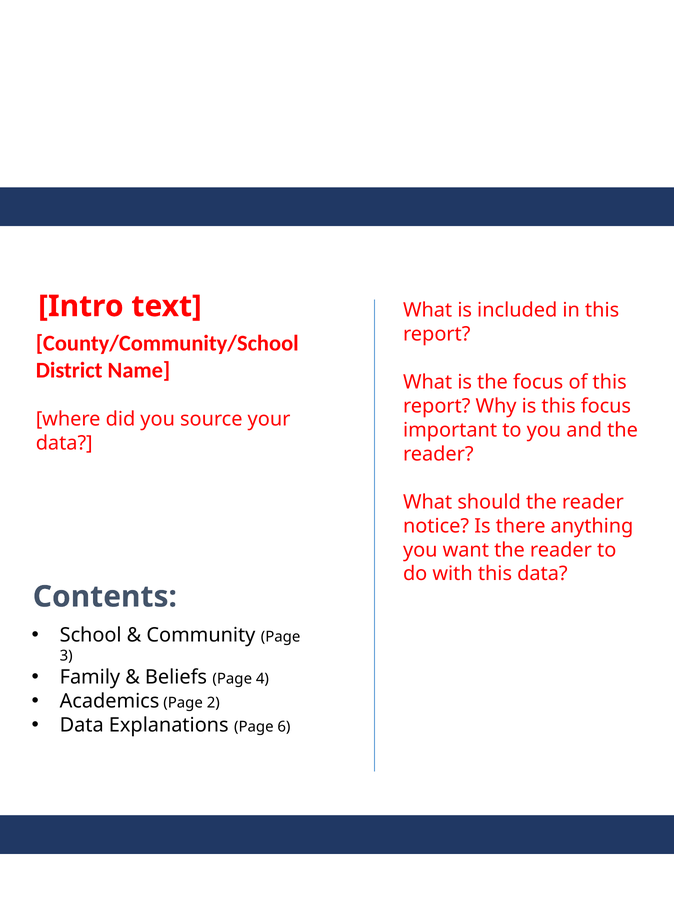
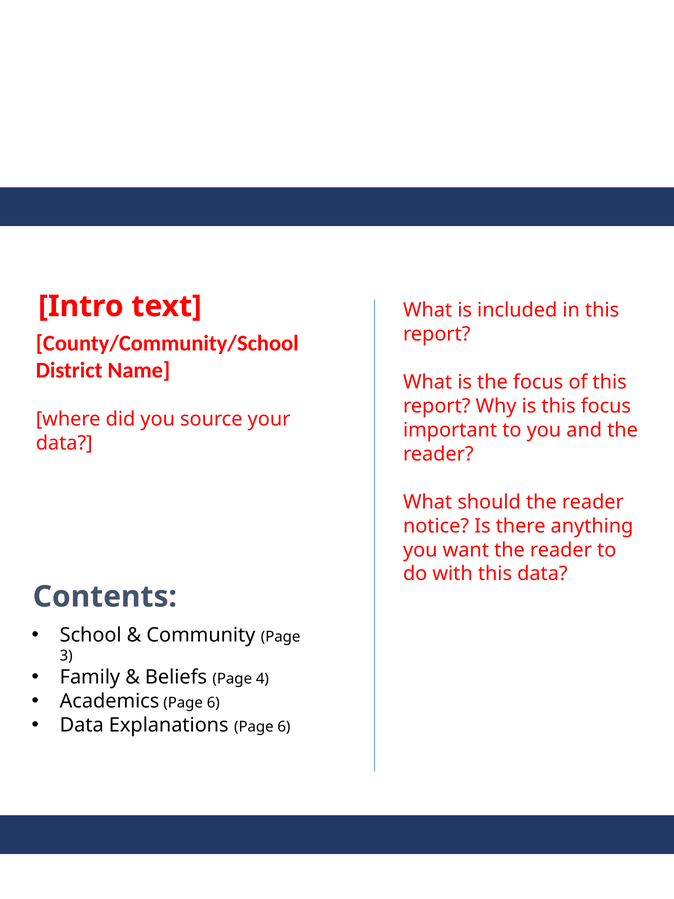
Academics Page 2: 2 -> 6
